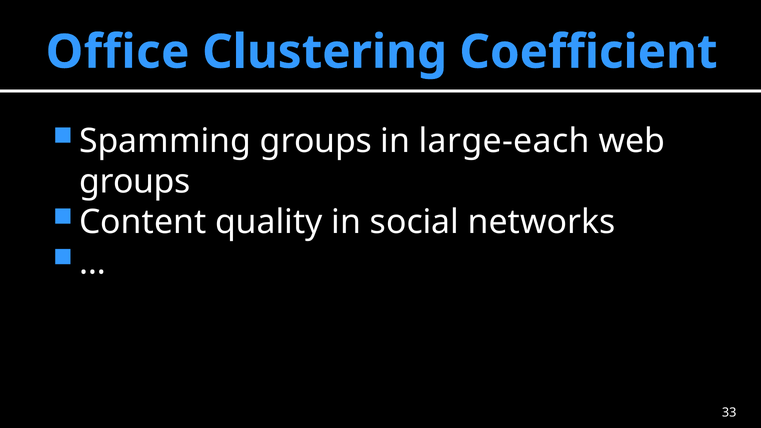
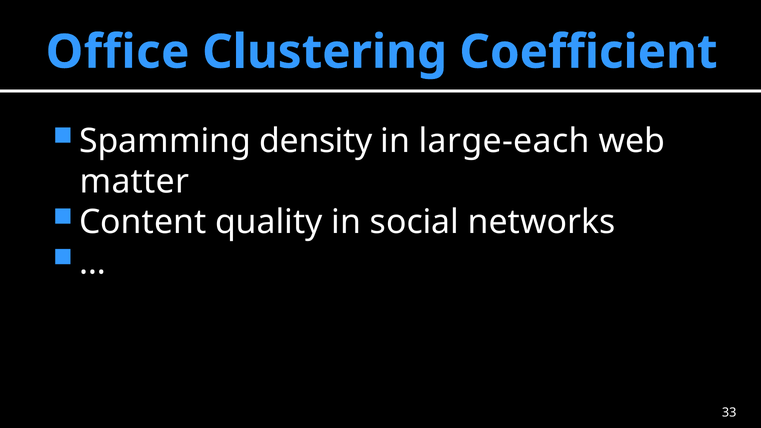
Spamming groups: groups -> density
groups at (135, 182): groups -> matter
